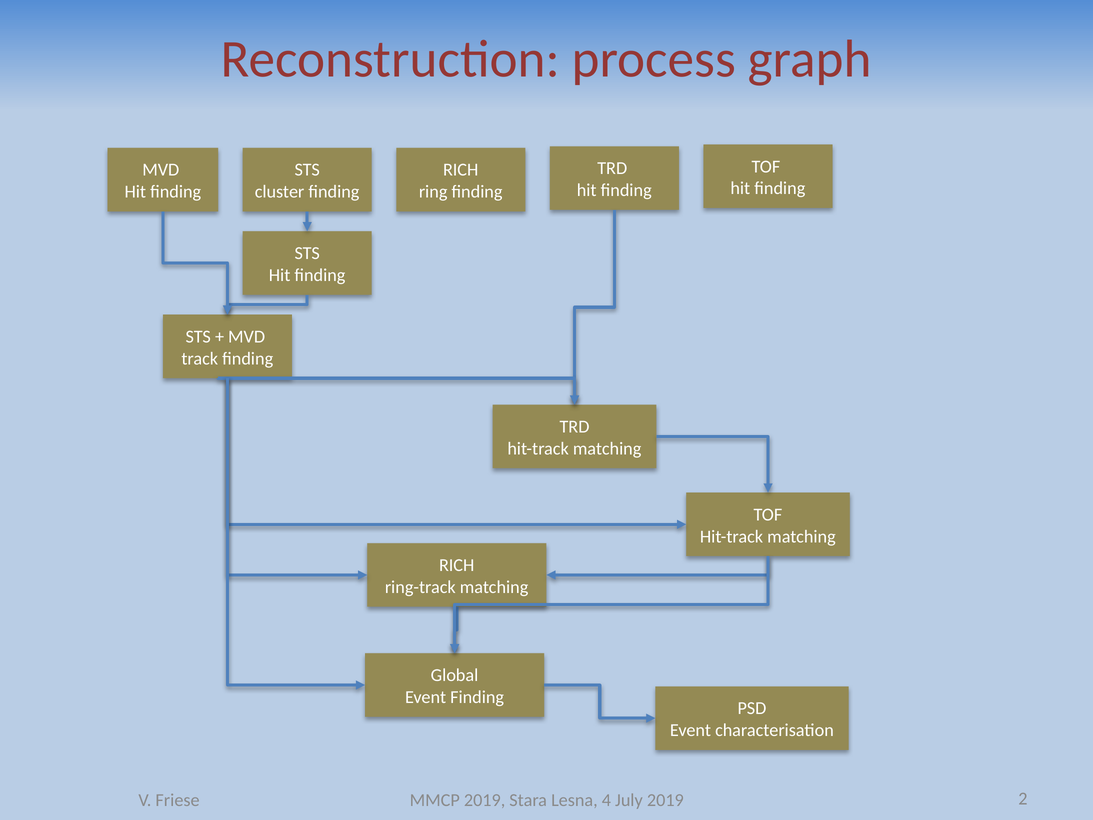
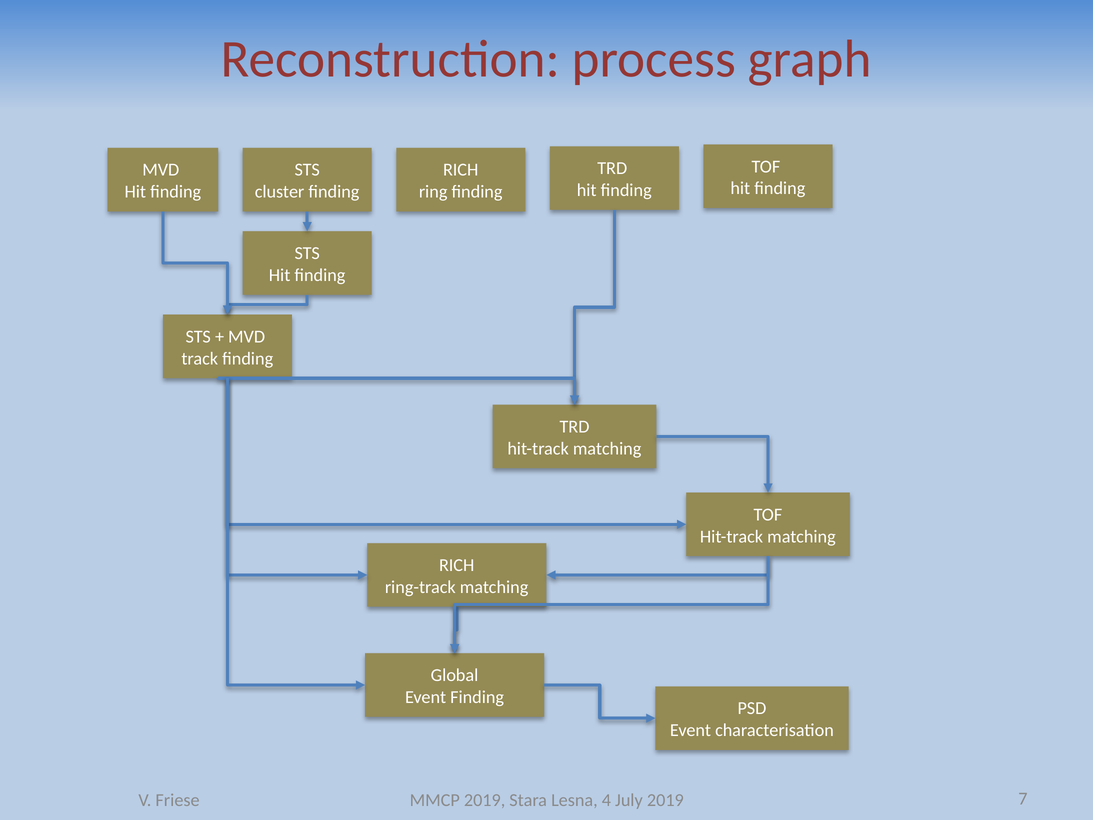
2: 2 -> 7
